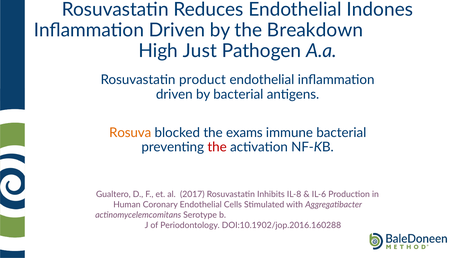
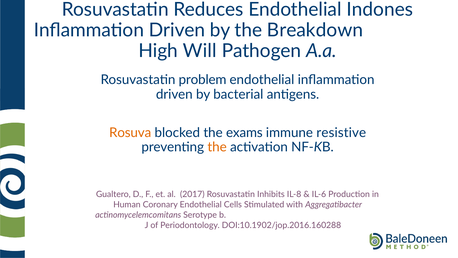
Just: Just -> Will
product: product -> problem
immune bacterial: bacterial -> resistive
the at (217, 147) colour: red -> orange
